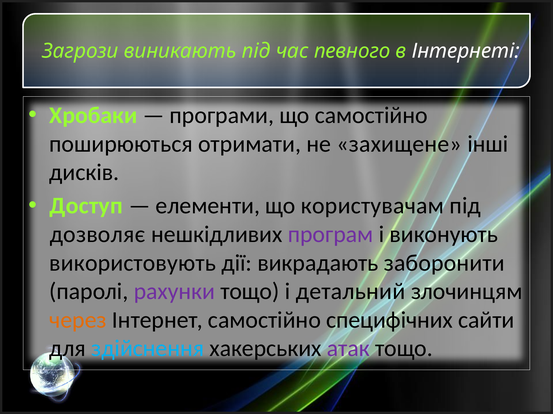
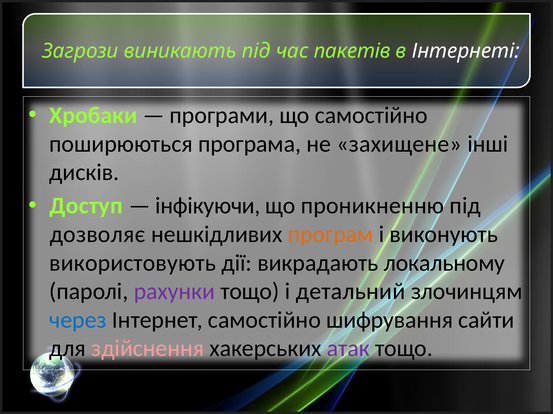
певного: певного -> пакетів
отримати: отримати -> програма
елементи: елементи -> інфікуючи
користувачам: користувачам -> проникненню
програм colour: purple -> orange
заборонити: заборонити -> локальному
через colour: orange -> blue
специфічних: специфічних -> шифрування
здійснення colour: light blue -> pink
